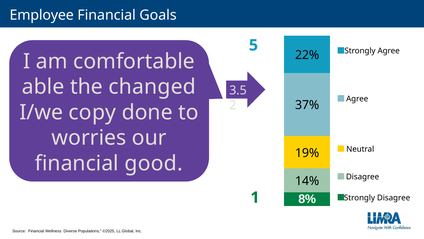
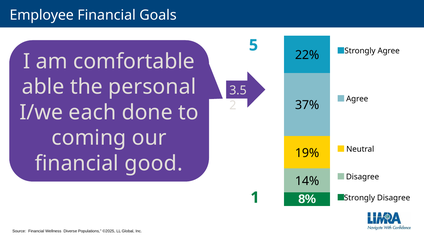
changed: changed -> personal
copy: copy -> each
worries: worries -> coming
